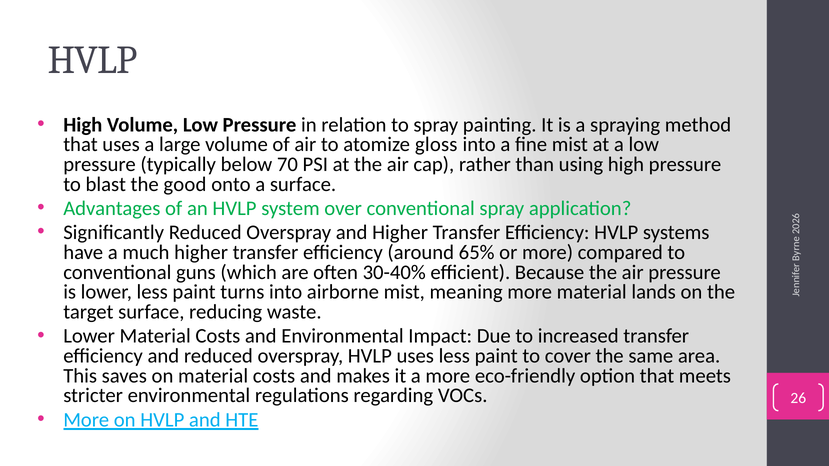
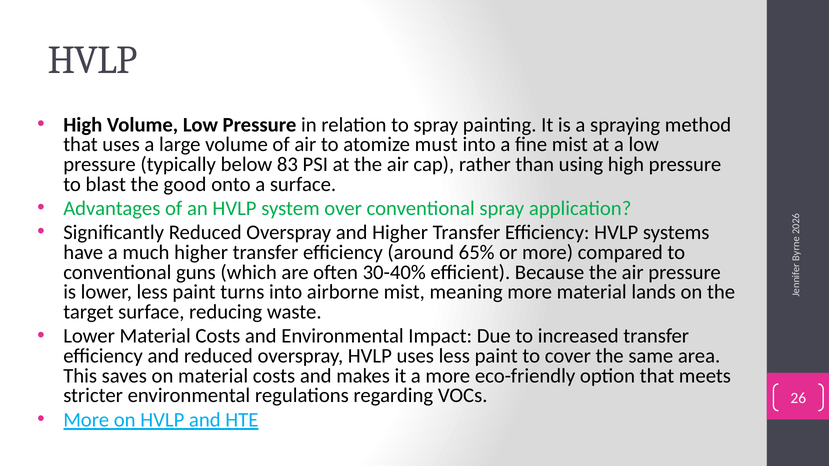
gloss: gloss -> must
70: 70 -> 83
